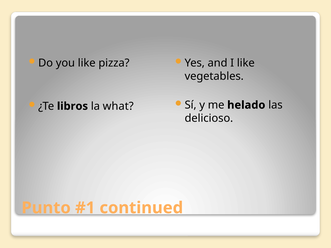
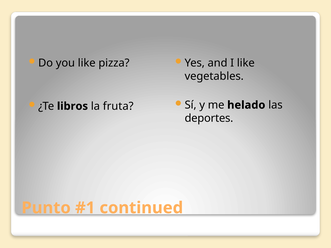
what: what -> fruta
delicioso: delicioso -> deportes
